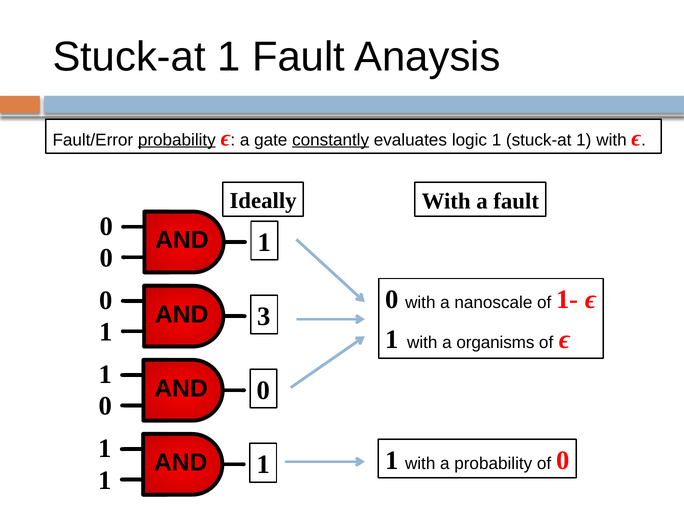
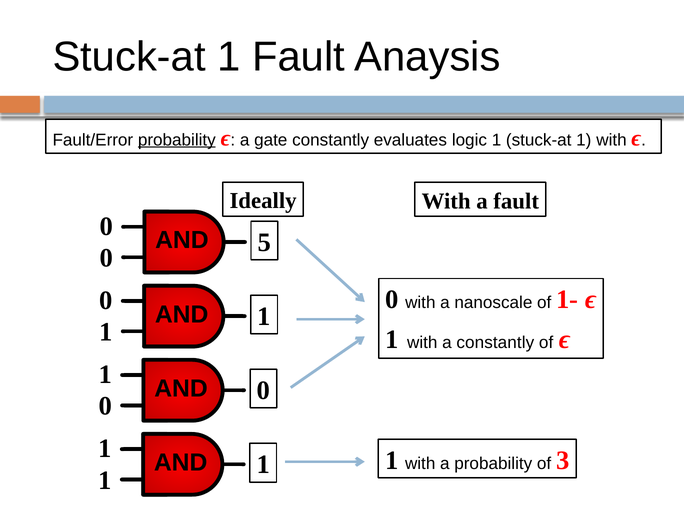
constantly at (331, 140) underline: present -> none
1 at (264, 242): 1 -> 5
3 at (264, 316): 3 -> 1
a organisms: organisms -> constantly
of 0: 0 -> 3
